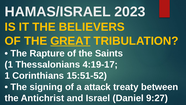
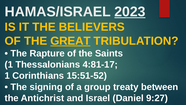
2023 underline: none -> present
4:19-17: 4:19-17 -> 4:81-17
attack: attack -> group
